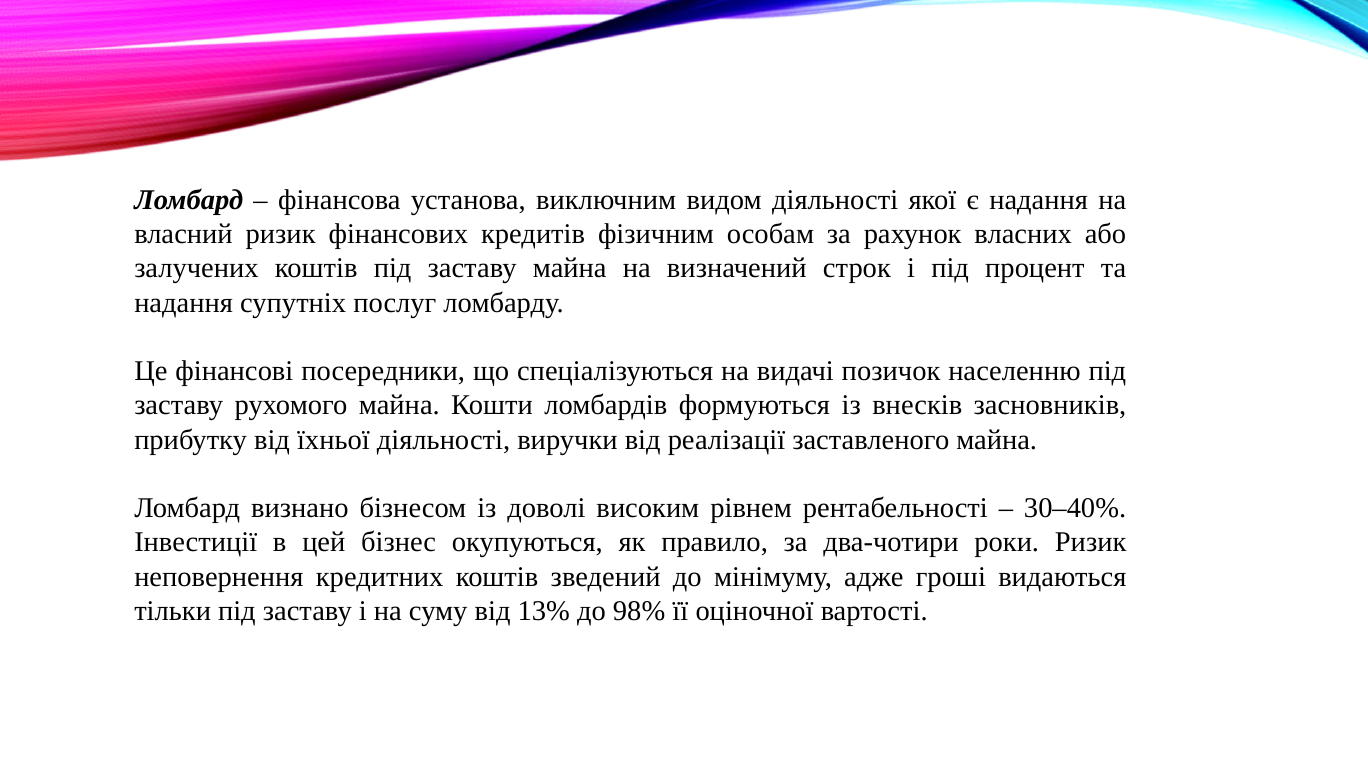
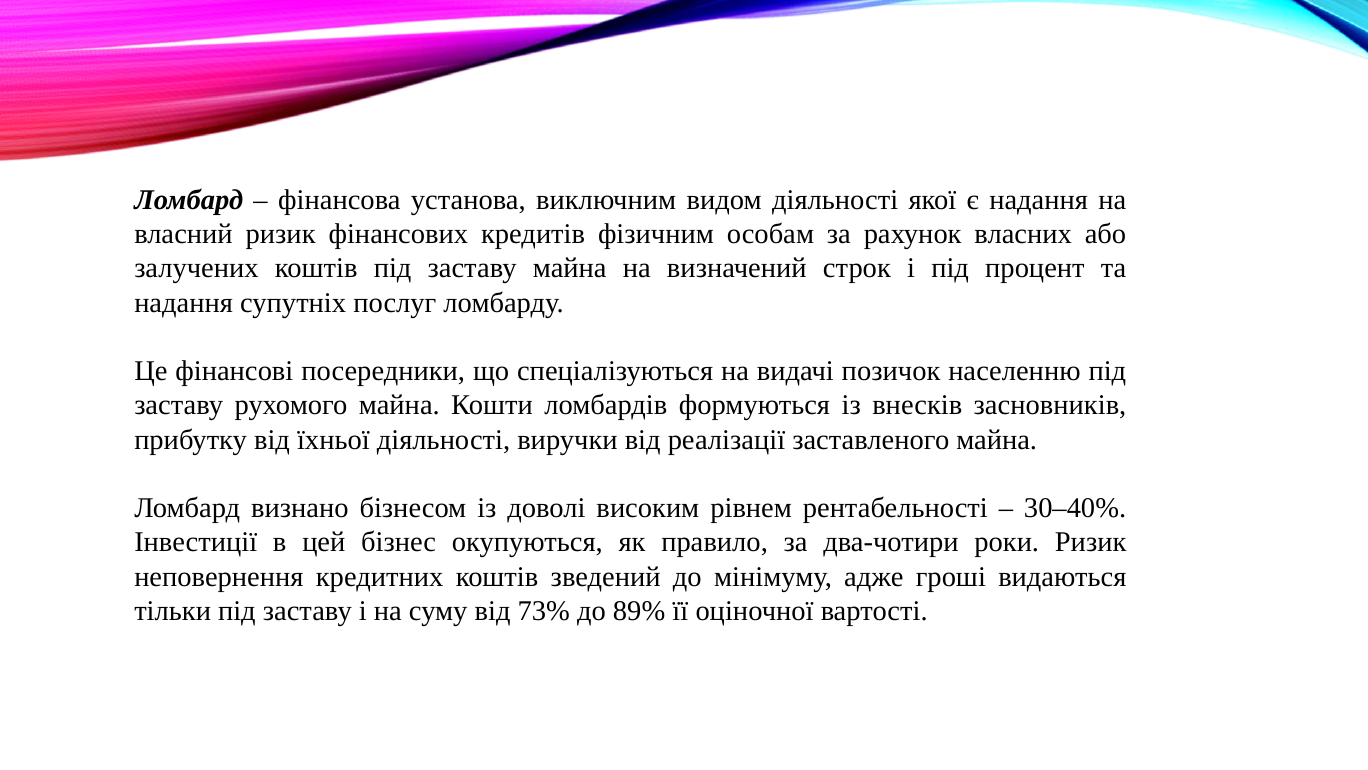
13%: 13% -> 73%
98%: 98% -> 89%
